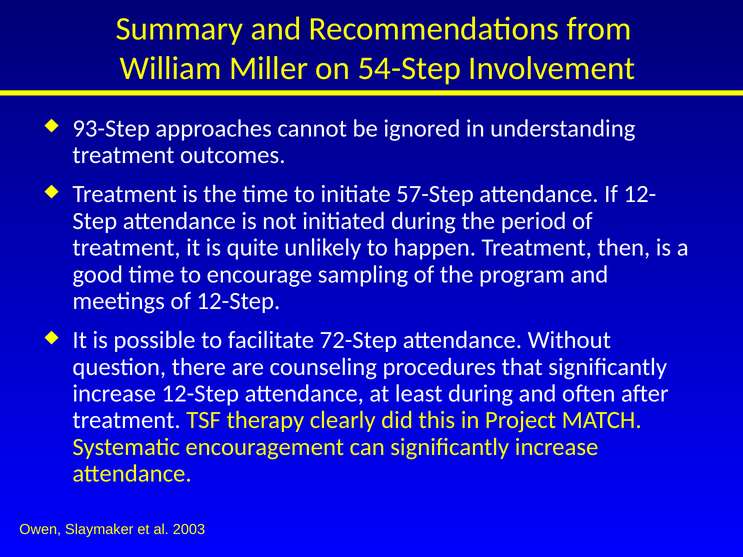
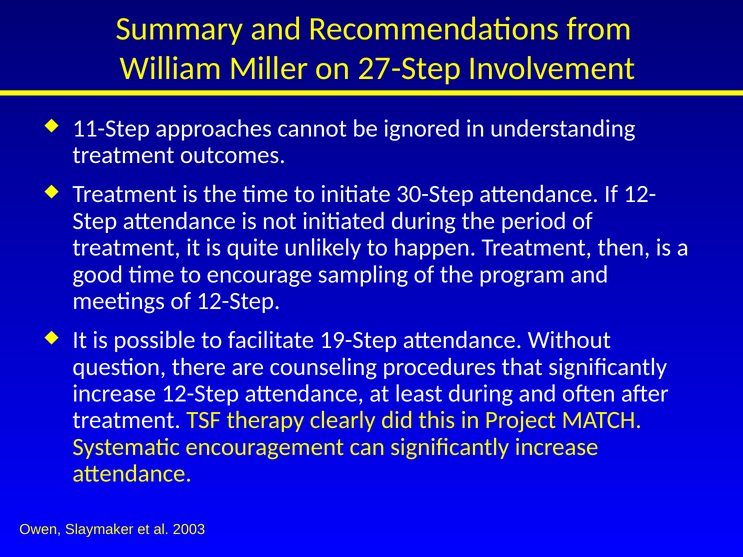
54-Step: 54-Step -> 27-Step
93-Step: 93-Step -> 11-Step
57-Step: 57-Step -> 30-Step
72-Step: 72-Step -> 19-Step
